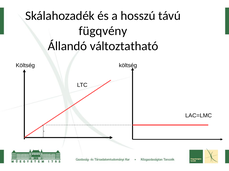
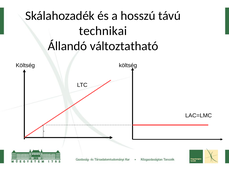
fügqvény: fügqvény -> technikai
